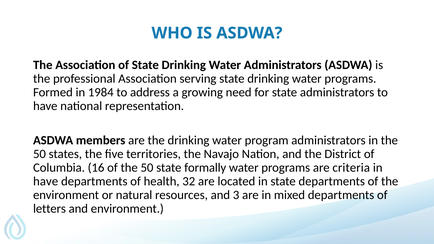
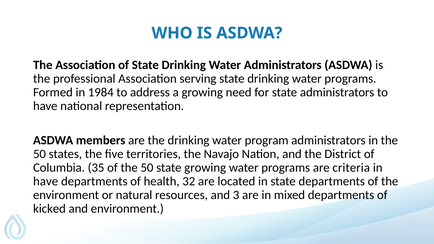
16: 16 -> 35
state formally: formally -> growing
letters: letters -> kicked
